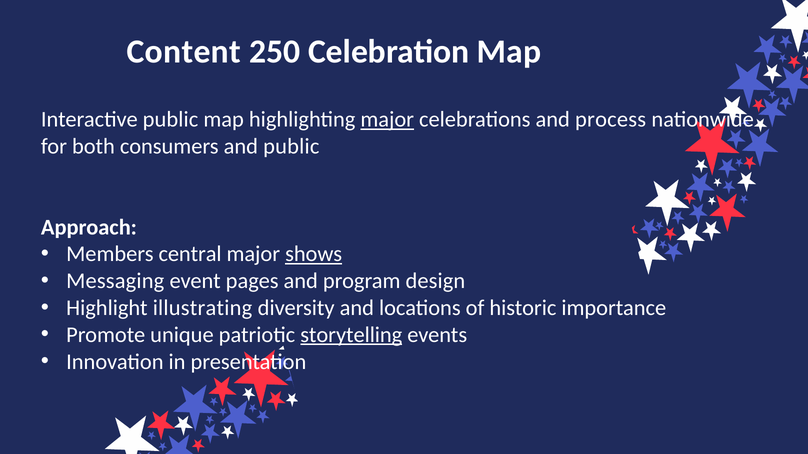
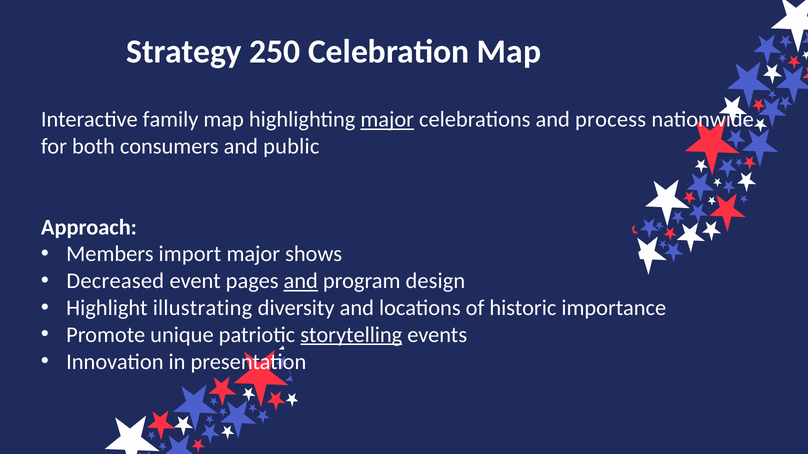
Content: Content -> Strategy
Interactive public: public -> family
central: central -> import
shows underline: present -> none
Messaging: Messaging -> Decreased
and at (301, 281) underline: none -> present
